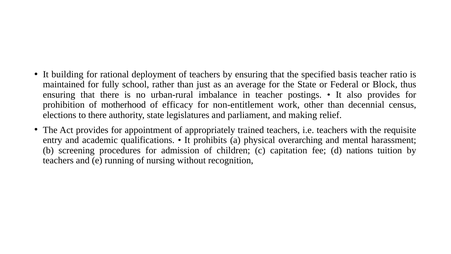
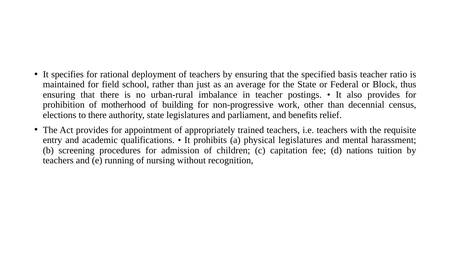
building: building -> specifies
fully: fully -> field
efficacy: efficacy -> building
non-entitlement: non-entitlement -> non-progressive
making: making -> benefits
physical overarching: overarching -> legislatures
